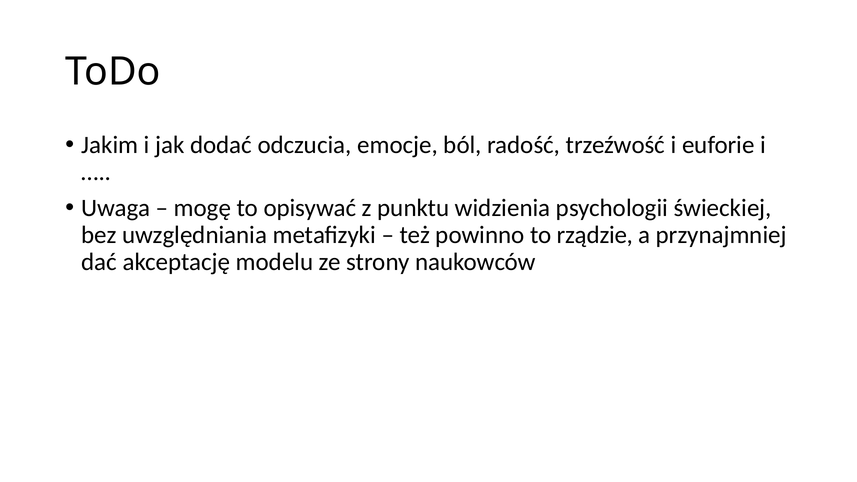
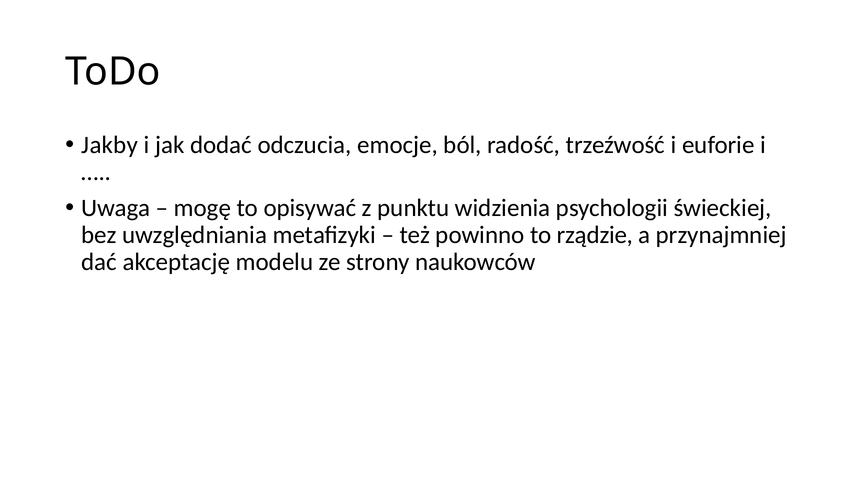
Jakim: Jakim -> Jakby
